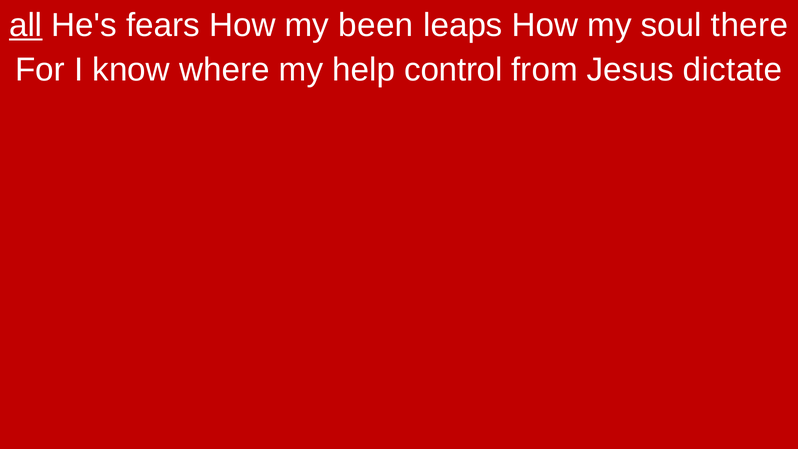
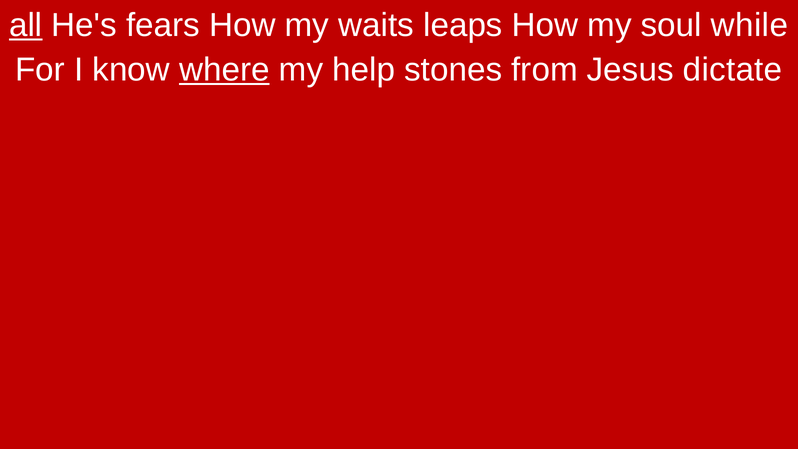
been: been -> waits
there: there -> while
where underline: none -> present
control: control -> stones
